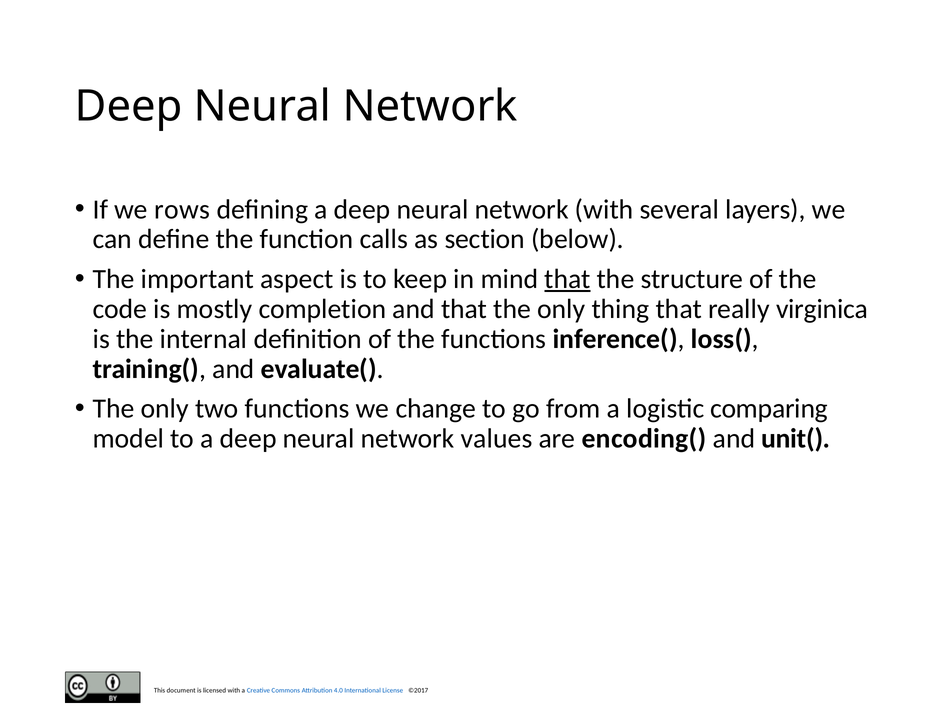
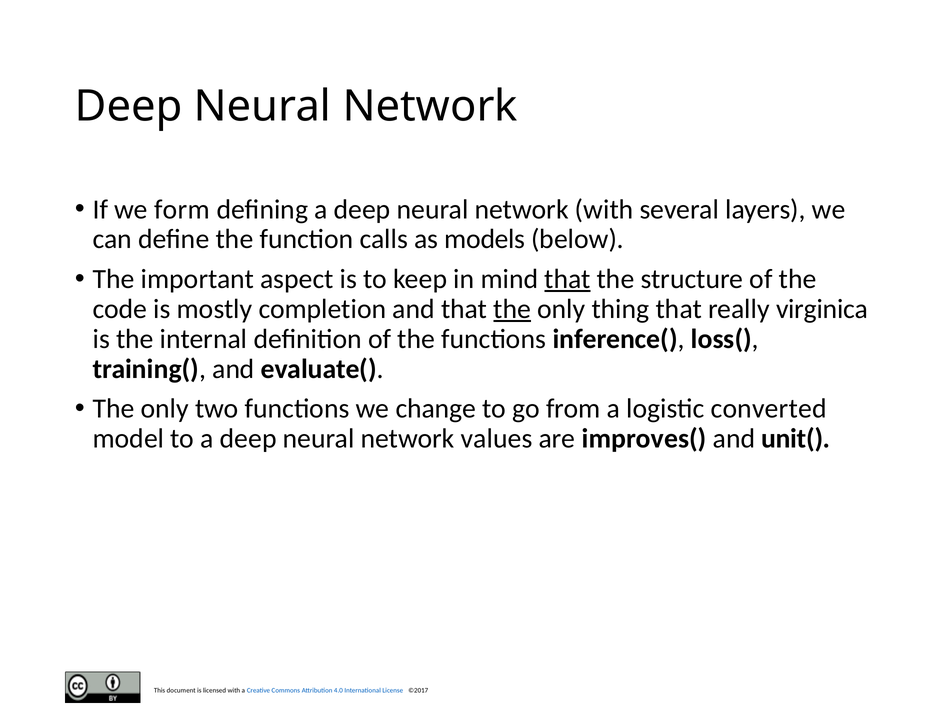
rows: rows -> form
section: section -> models
the at (512, 309) underline: none -> present
comparing: comparing -> converted
encoding(: encoding( -> improves(
